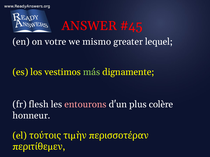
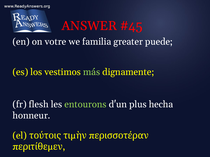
mismo: mismo -> familia
lequel: lequel -> puede
entourons colour: pink -> light green
colère: colère -> hecha
